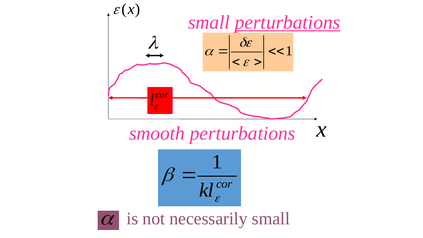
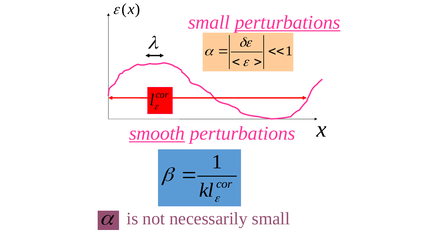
smooth underline: none -> present
